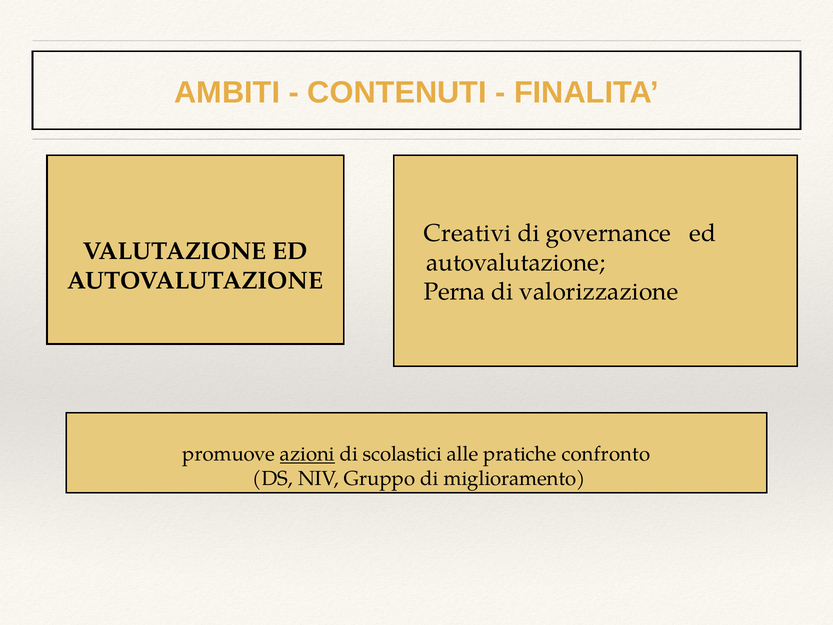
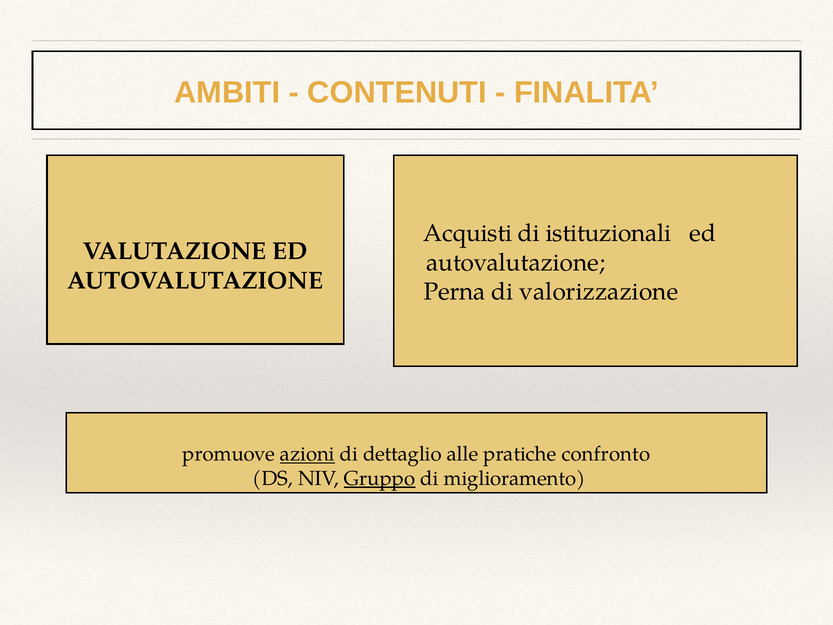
Creativi: Creativi -> Acquisti
governance: governance -> istituzionali
scolastici: scolastici -> dettaglio
Gruppo underline: none -> present
